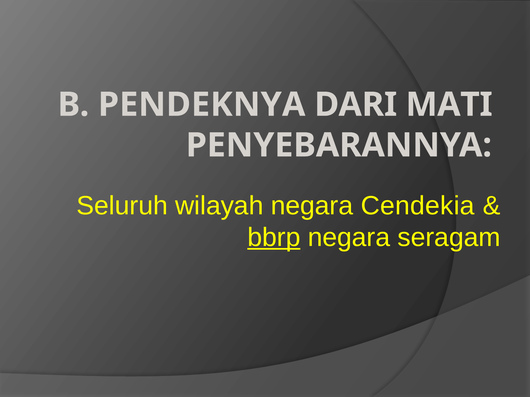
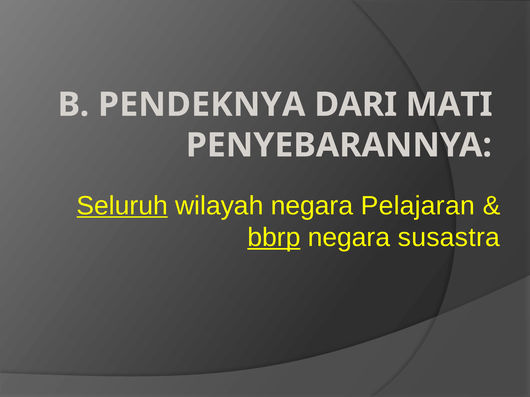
Seluruh underline: none -> present
Cendekia: Cendekia -> Pelajaran
seragam: seragam -> susastra
